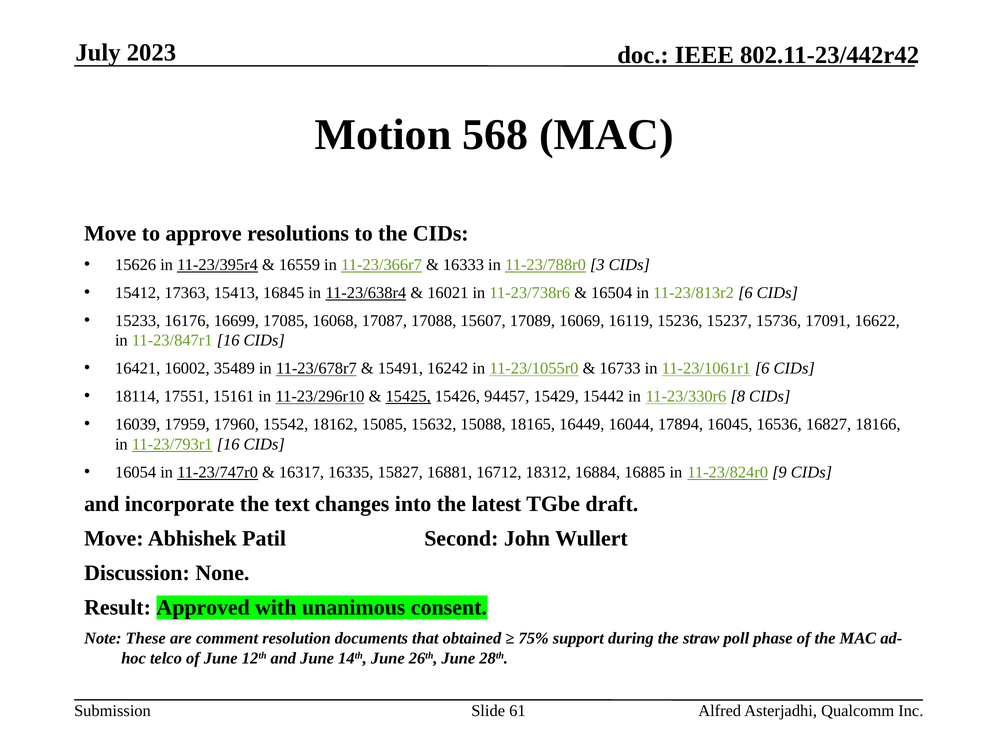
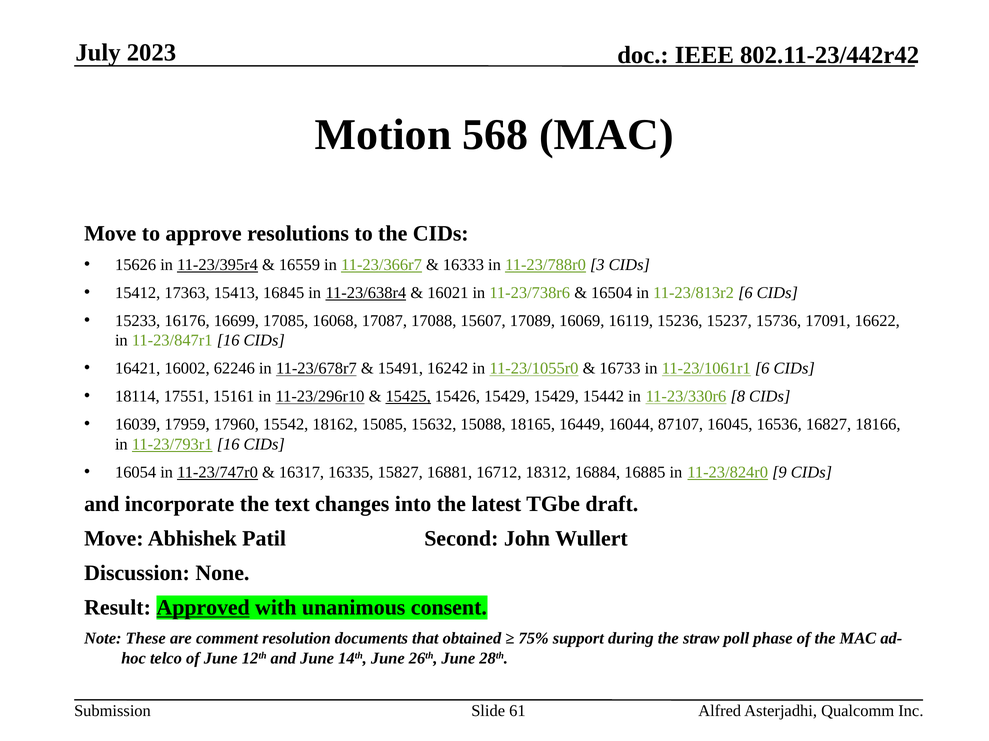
35489: 35489 -> 62246
15426 94457: 94457 -> 15429
17894: 17894 -> 87107
Approved underline: none -> present
